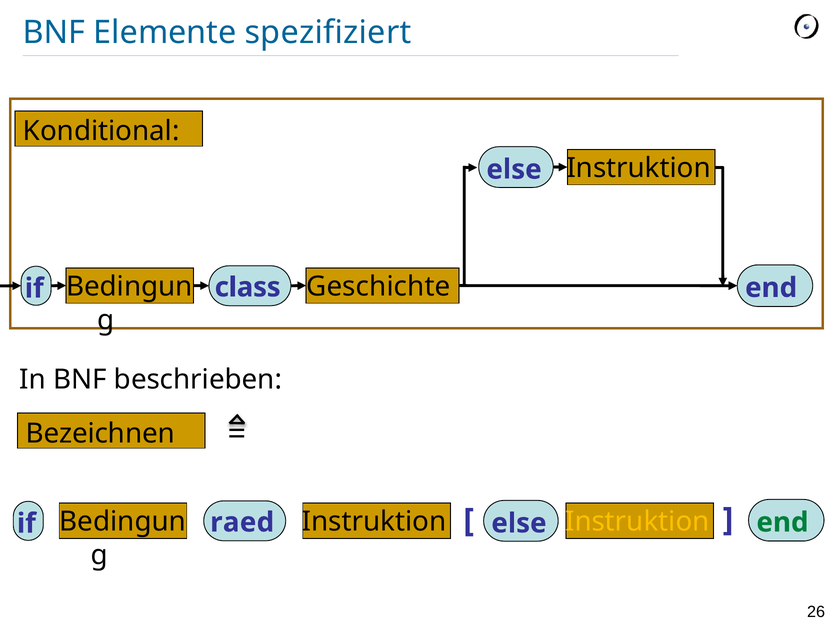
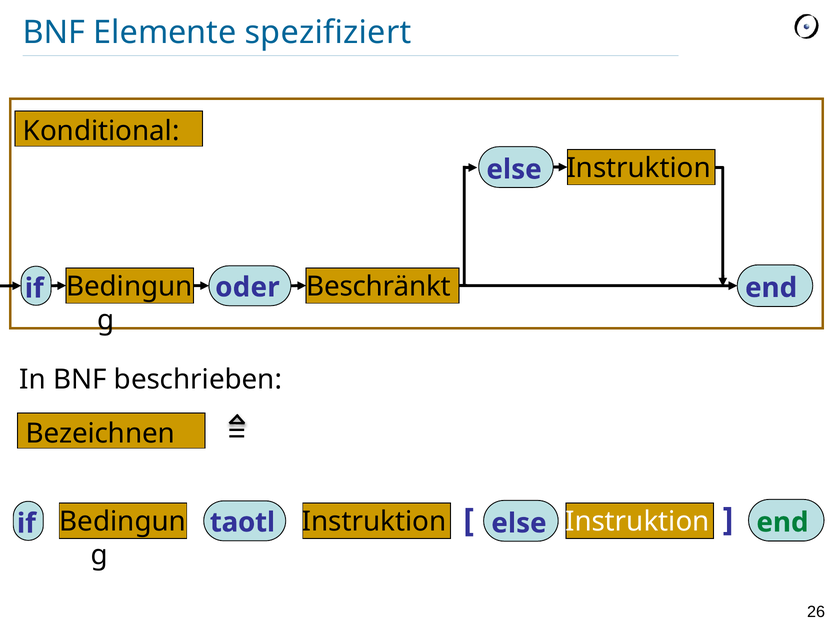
Geschichte: Geschichte -> Beschränkt
class: class -> oder
Instruktion at (637, 522) colour: yellow -> white
raed: raed -> taotl
